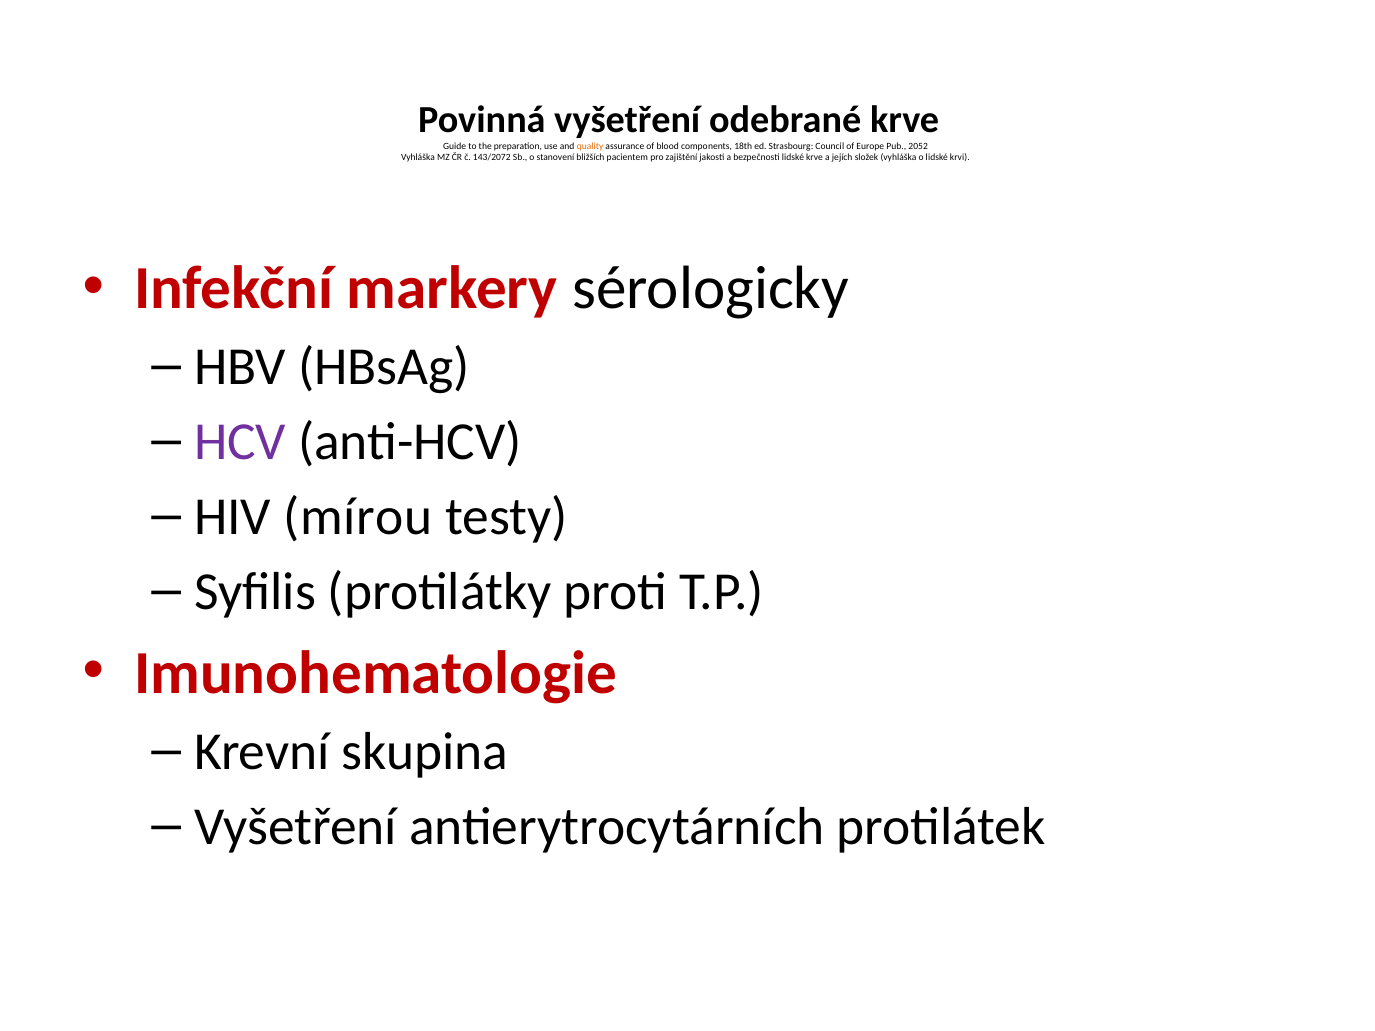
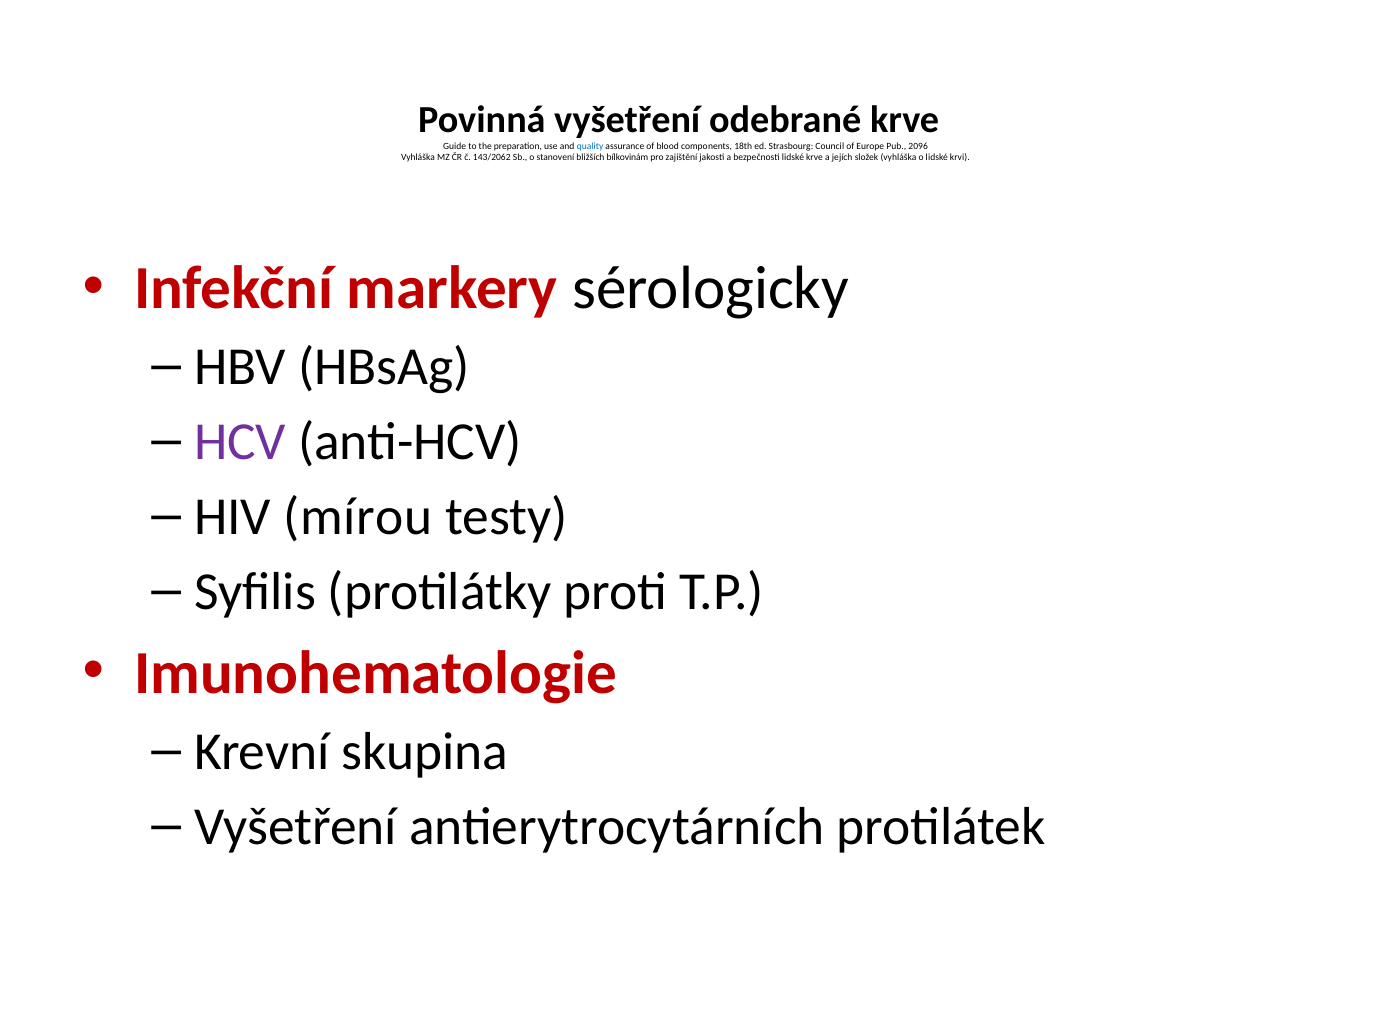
quality colour: orange -> blue
2052: 2052 -> 2096
143/2072: 143/2072 -> 143/2062
pacientem: pacientem -> bílkovinám
